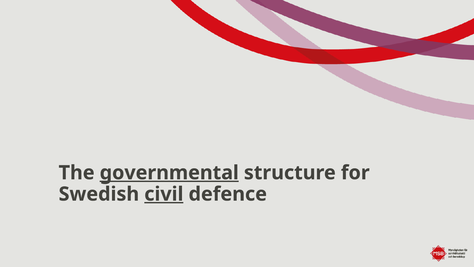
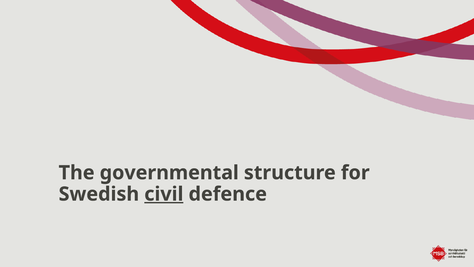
governmental underline: present -> none
